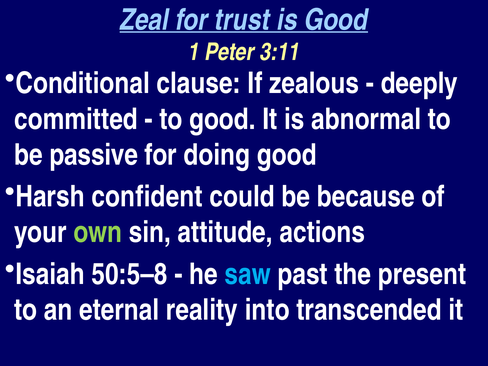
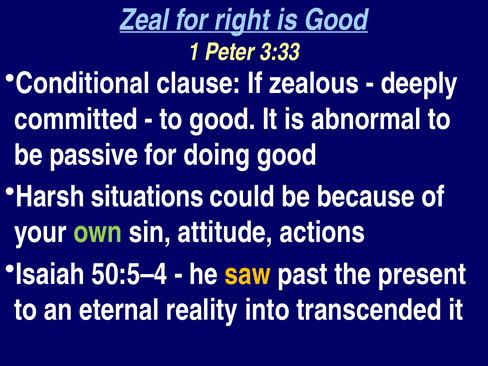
trust: trust -> right
3:11: 3:11 -> 3:33
confident: confident -> situations
50:5–8: 50:5–8 -> 50:5–4
saw colour: light blue -> yellow
